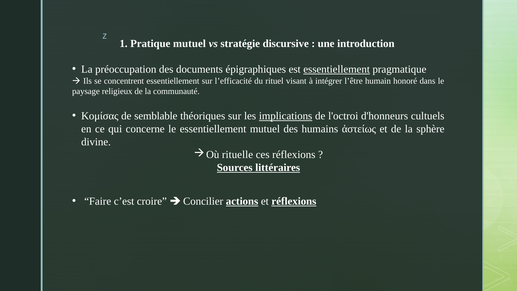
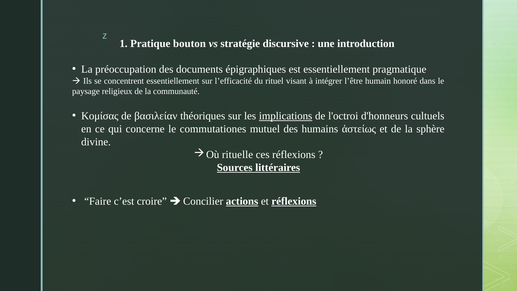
Pratique mutuel: mutuel -> bouton
essentiellement at (337, 69) underline: present -> none
semblable: semblable -> βασιλείαν
le essentiellement: essentiellement -> commutationes
